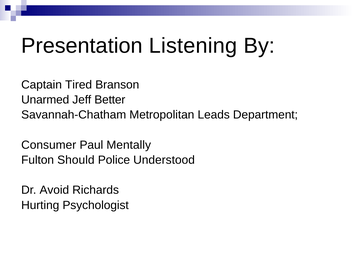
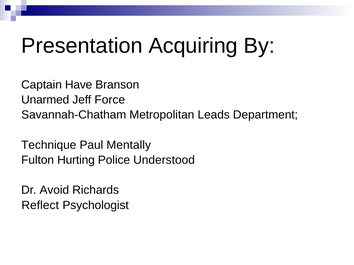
Listening: Listening -> Acquiring
Tired: Tired -> Have
Better: Better -> Force
Consumer: Consumer -> Technique
Should: Should -> Hurting
Hurting: Hurting -> Reflect
